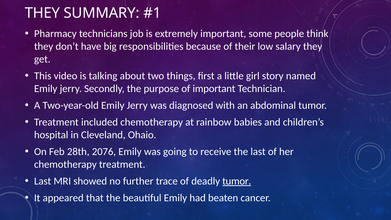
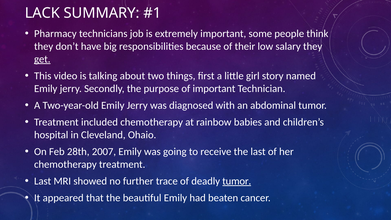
THEY at (42, 13): THEY -> LACK
get underline: none -> present
2076: 2076 -> 2007
